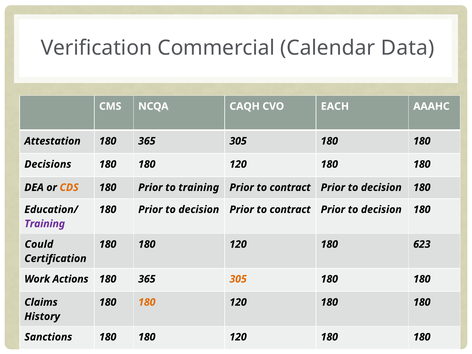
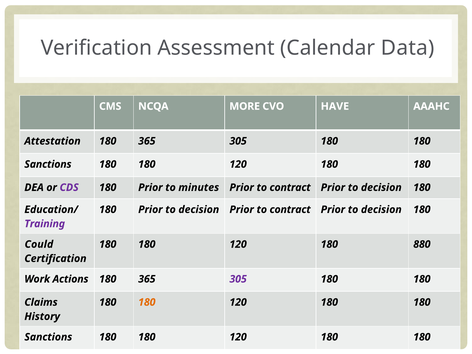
Commercial: Commercial -> Assessment
CAQH: CAQH -> MORE
EACH: EACH -> HAVE
Decisions at (48, 164): Decisions -> Sanctions
CDS colour: orange -> purple
to training: training -> minutes
623: 623 -> 880
305 at (238, 279) colour: orange -> purple
